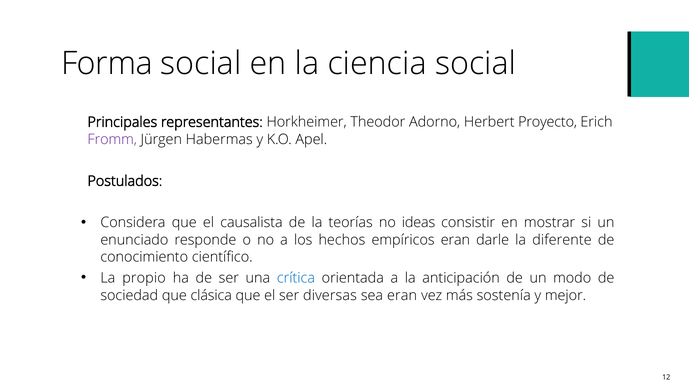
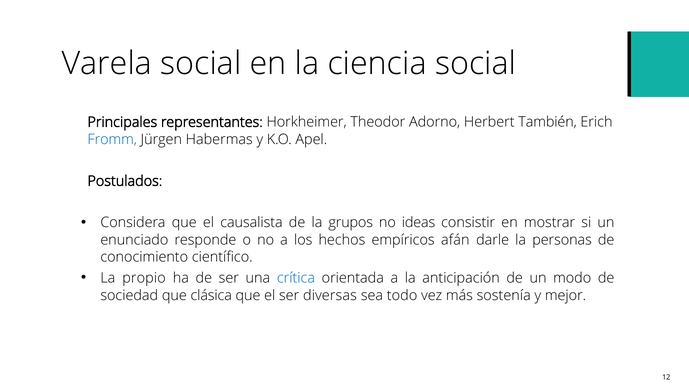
Forma: Forma -> Varela
Proyecto: Proyecto -> También
Fromm colour: purple -> blue
teorías: teorías -> grupos
empíricos eran: eran -> afán
diferente: diferente -> personas
sea eran: eran -> todo
